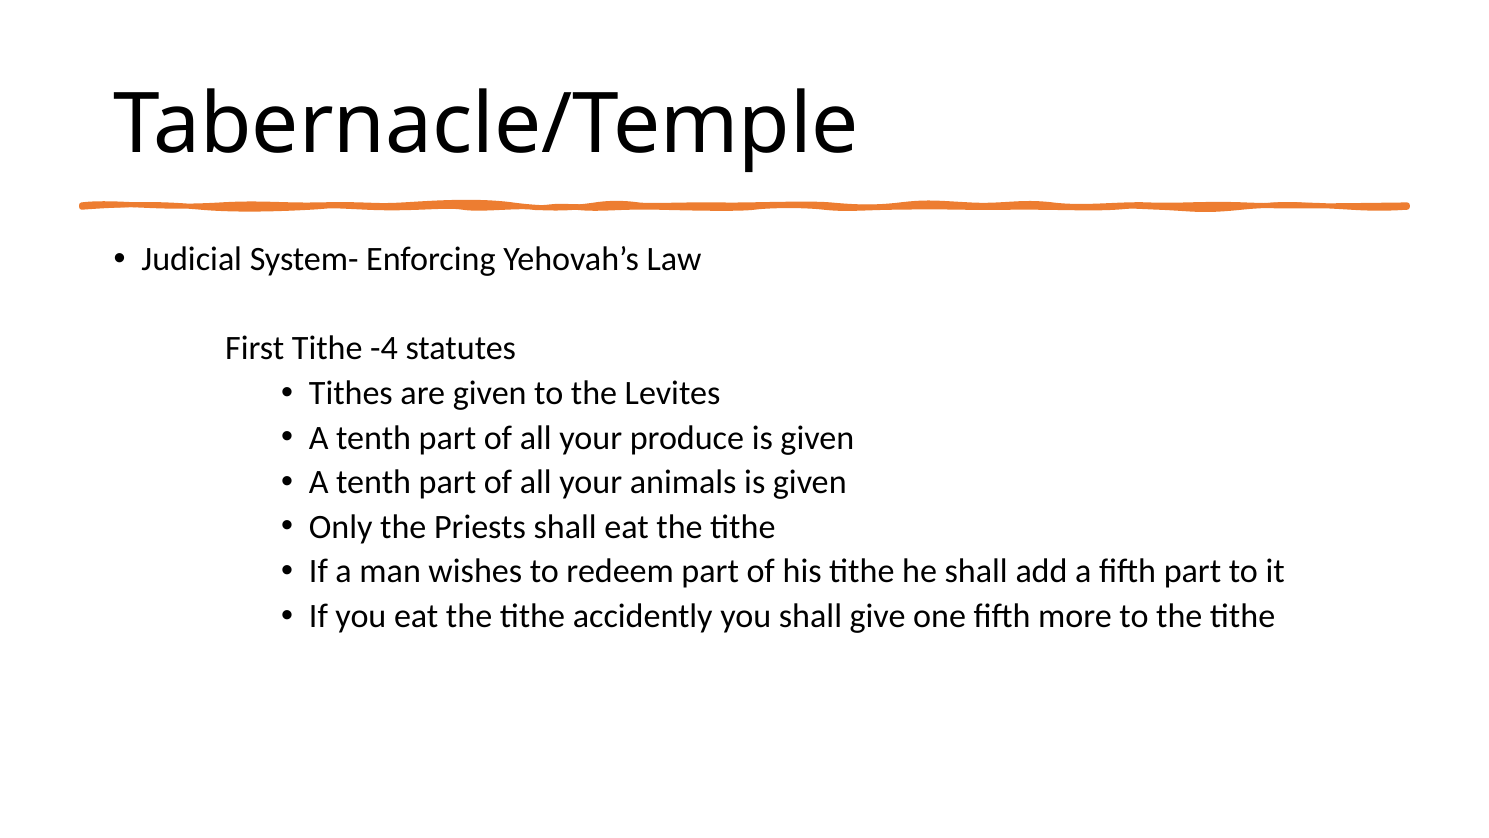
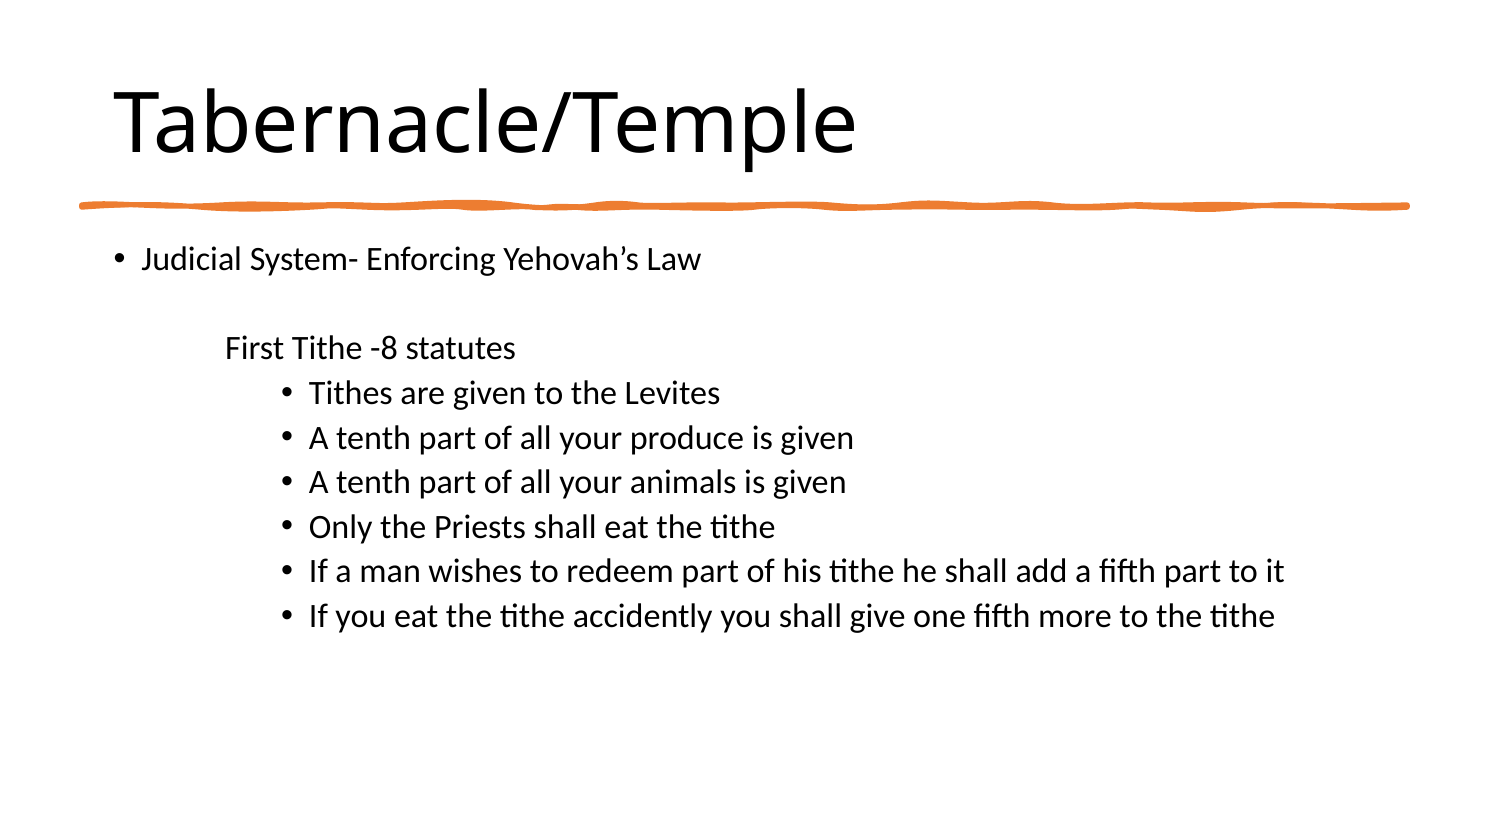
-4: -4 -> -8
